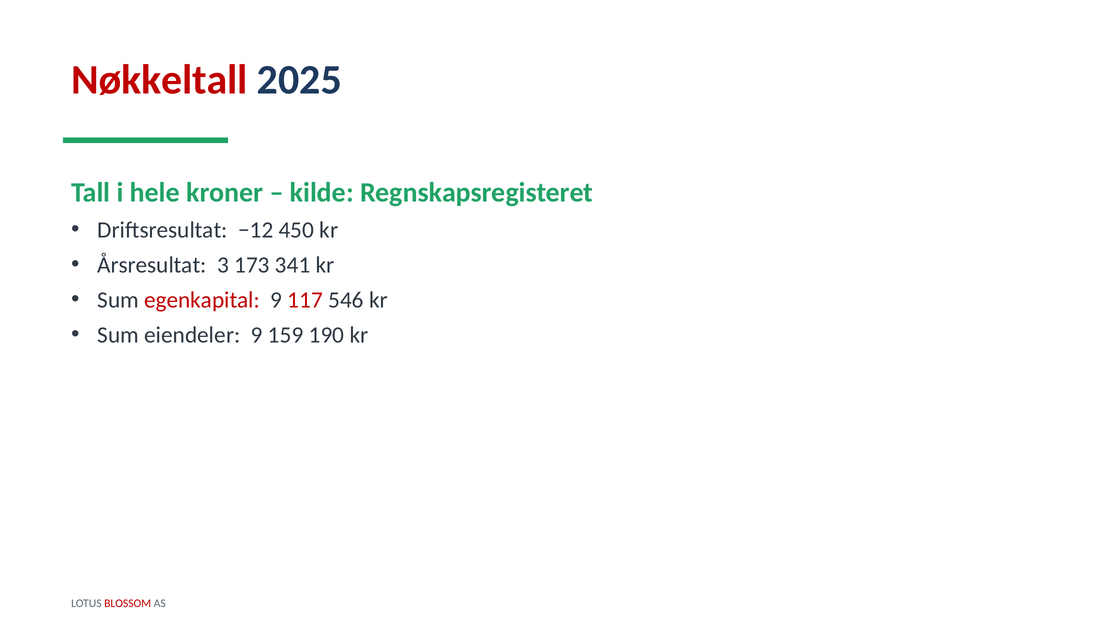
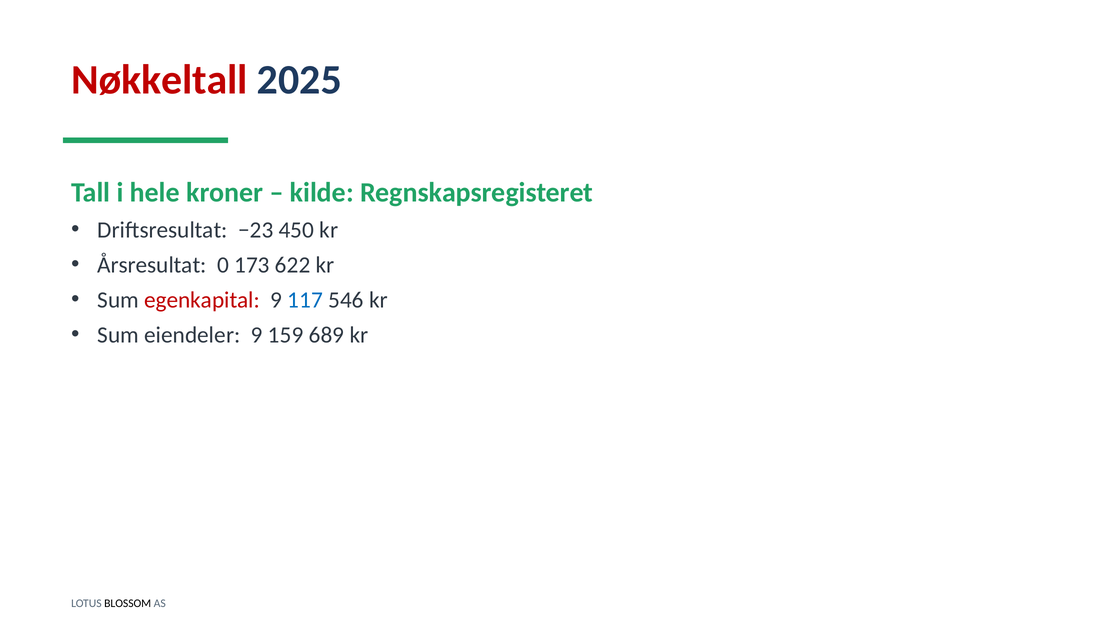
−12: −12 -> −23
3: 3 -> 0
341: 341 -> 622
117 colour: red -> blue
190: 190 -> 689
BLOSSOM colour: red -> black
